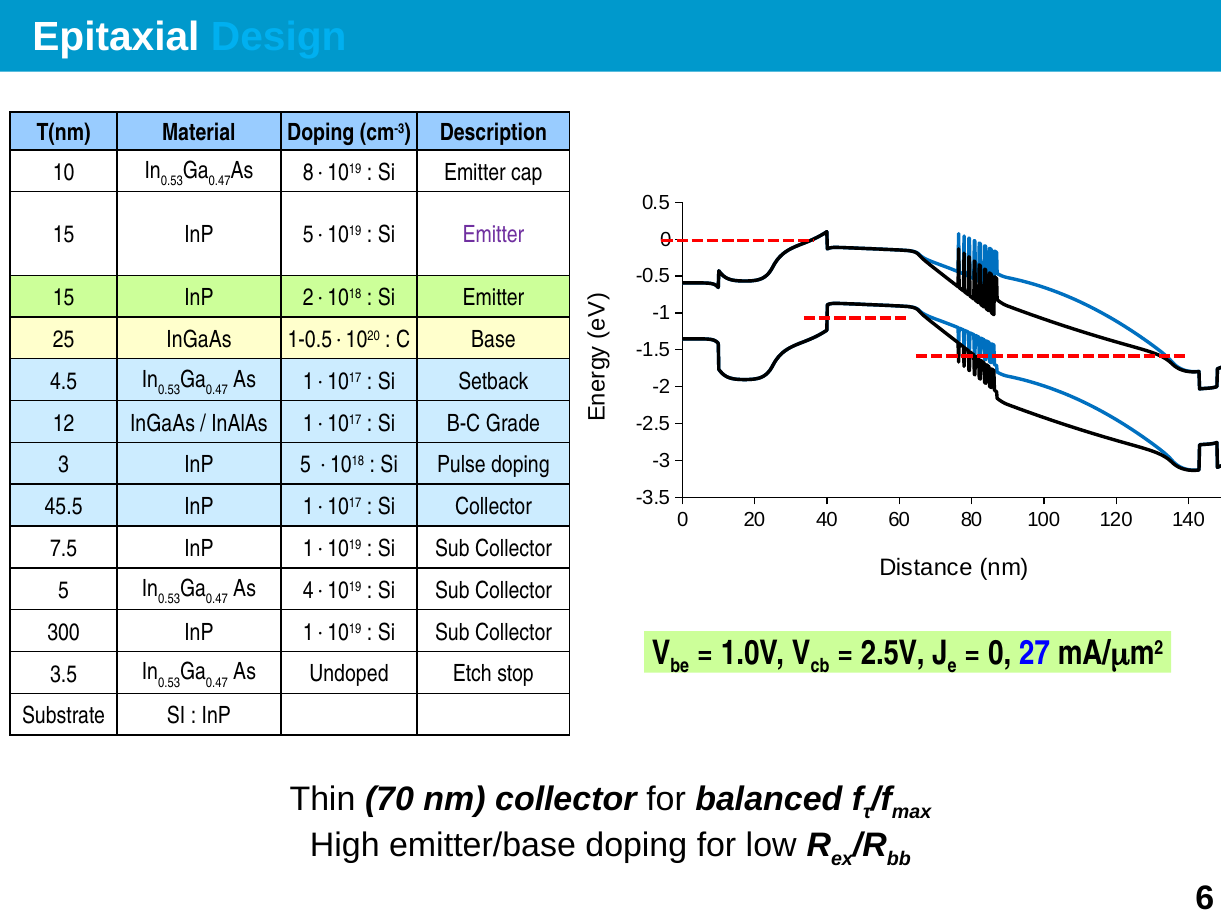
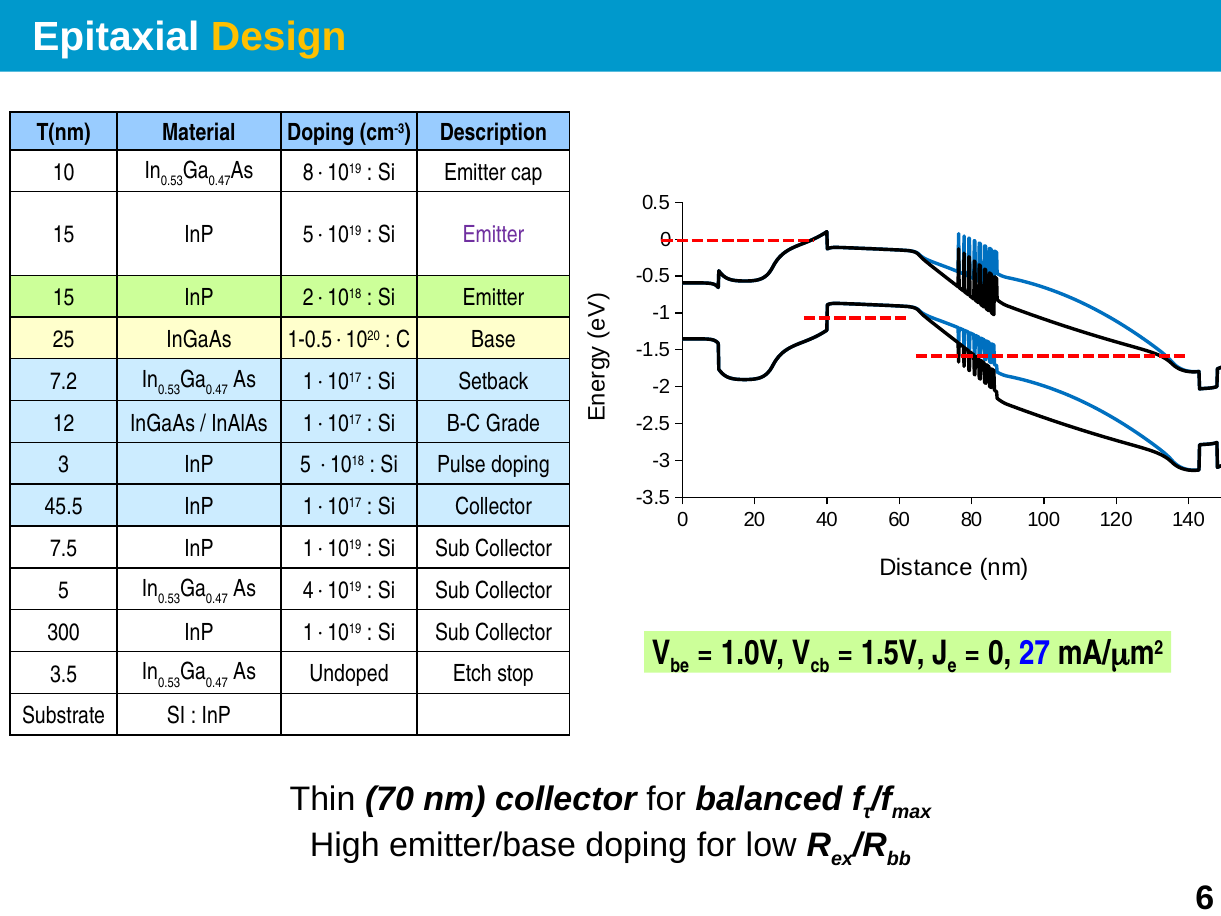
Design colour: light blue -> yellow
4.5: 4.5 -> 7.2
2.5V: 2.5V -> 1.5V
